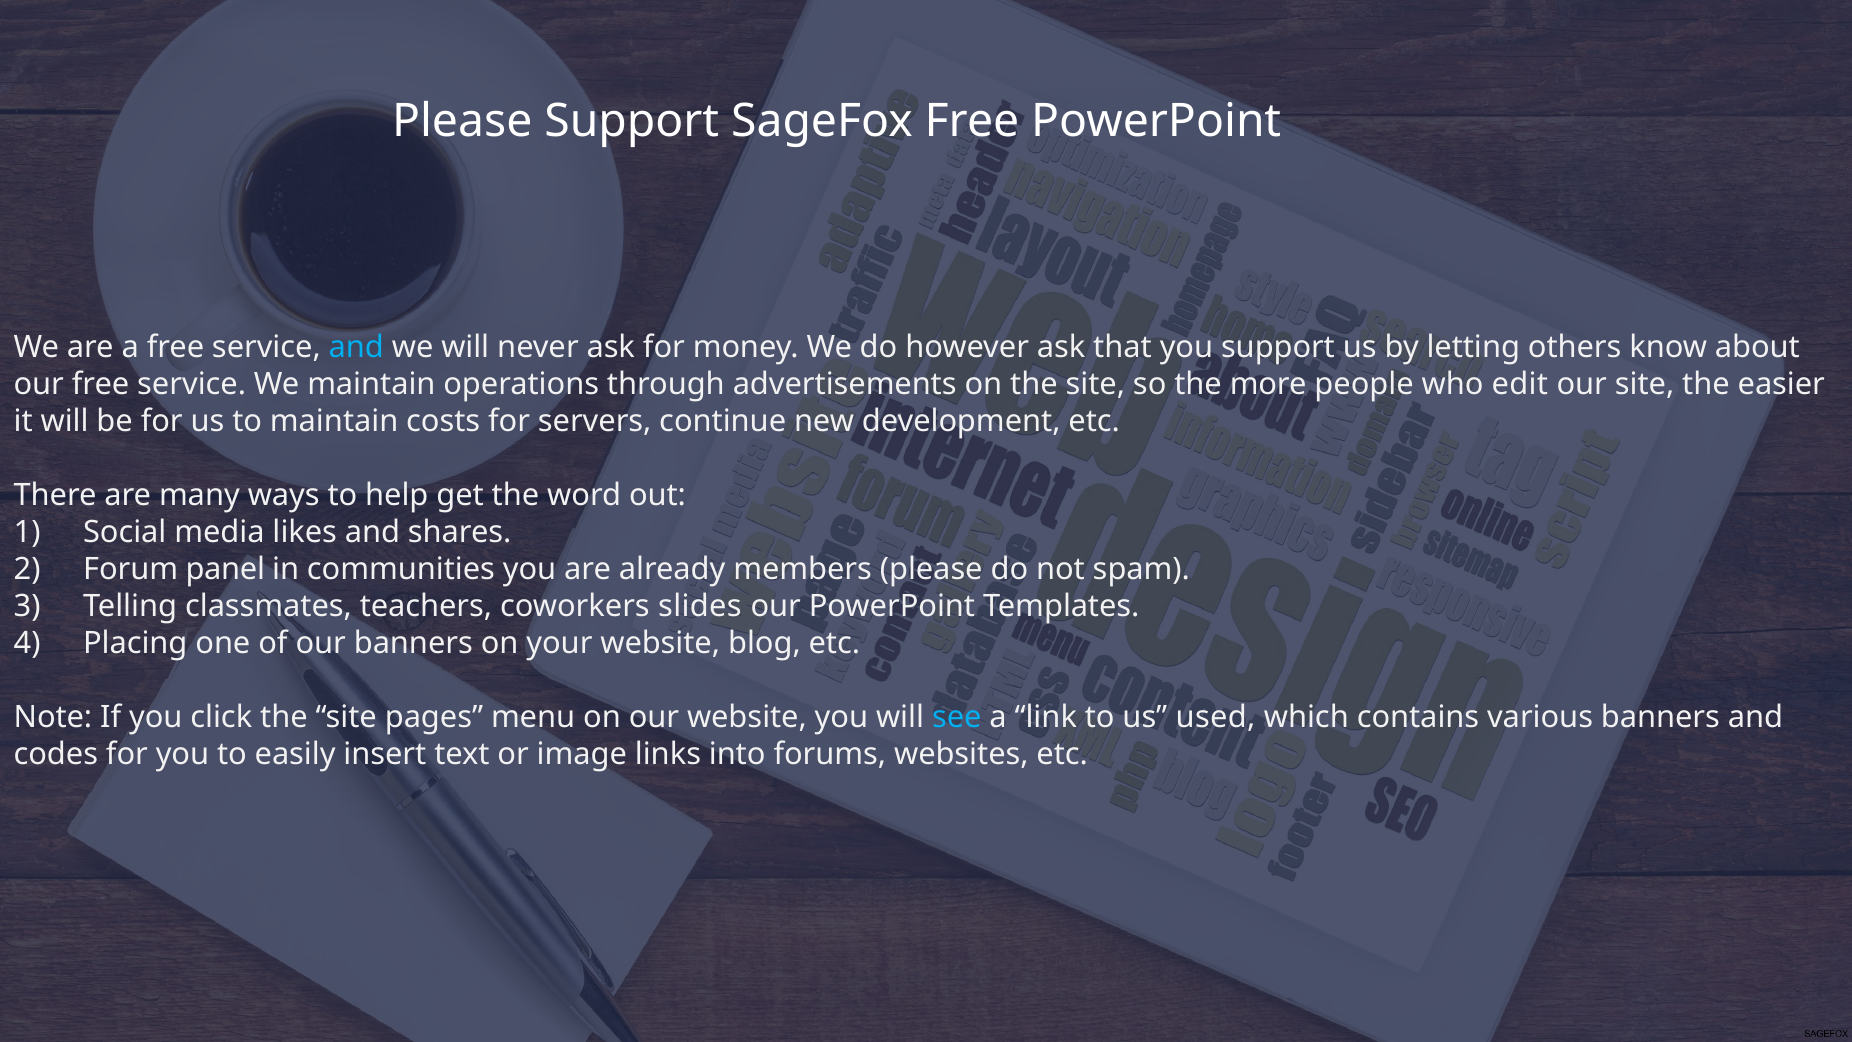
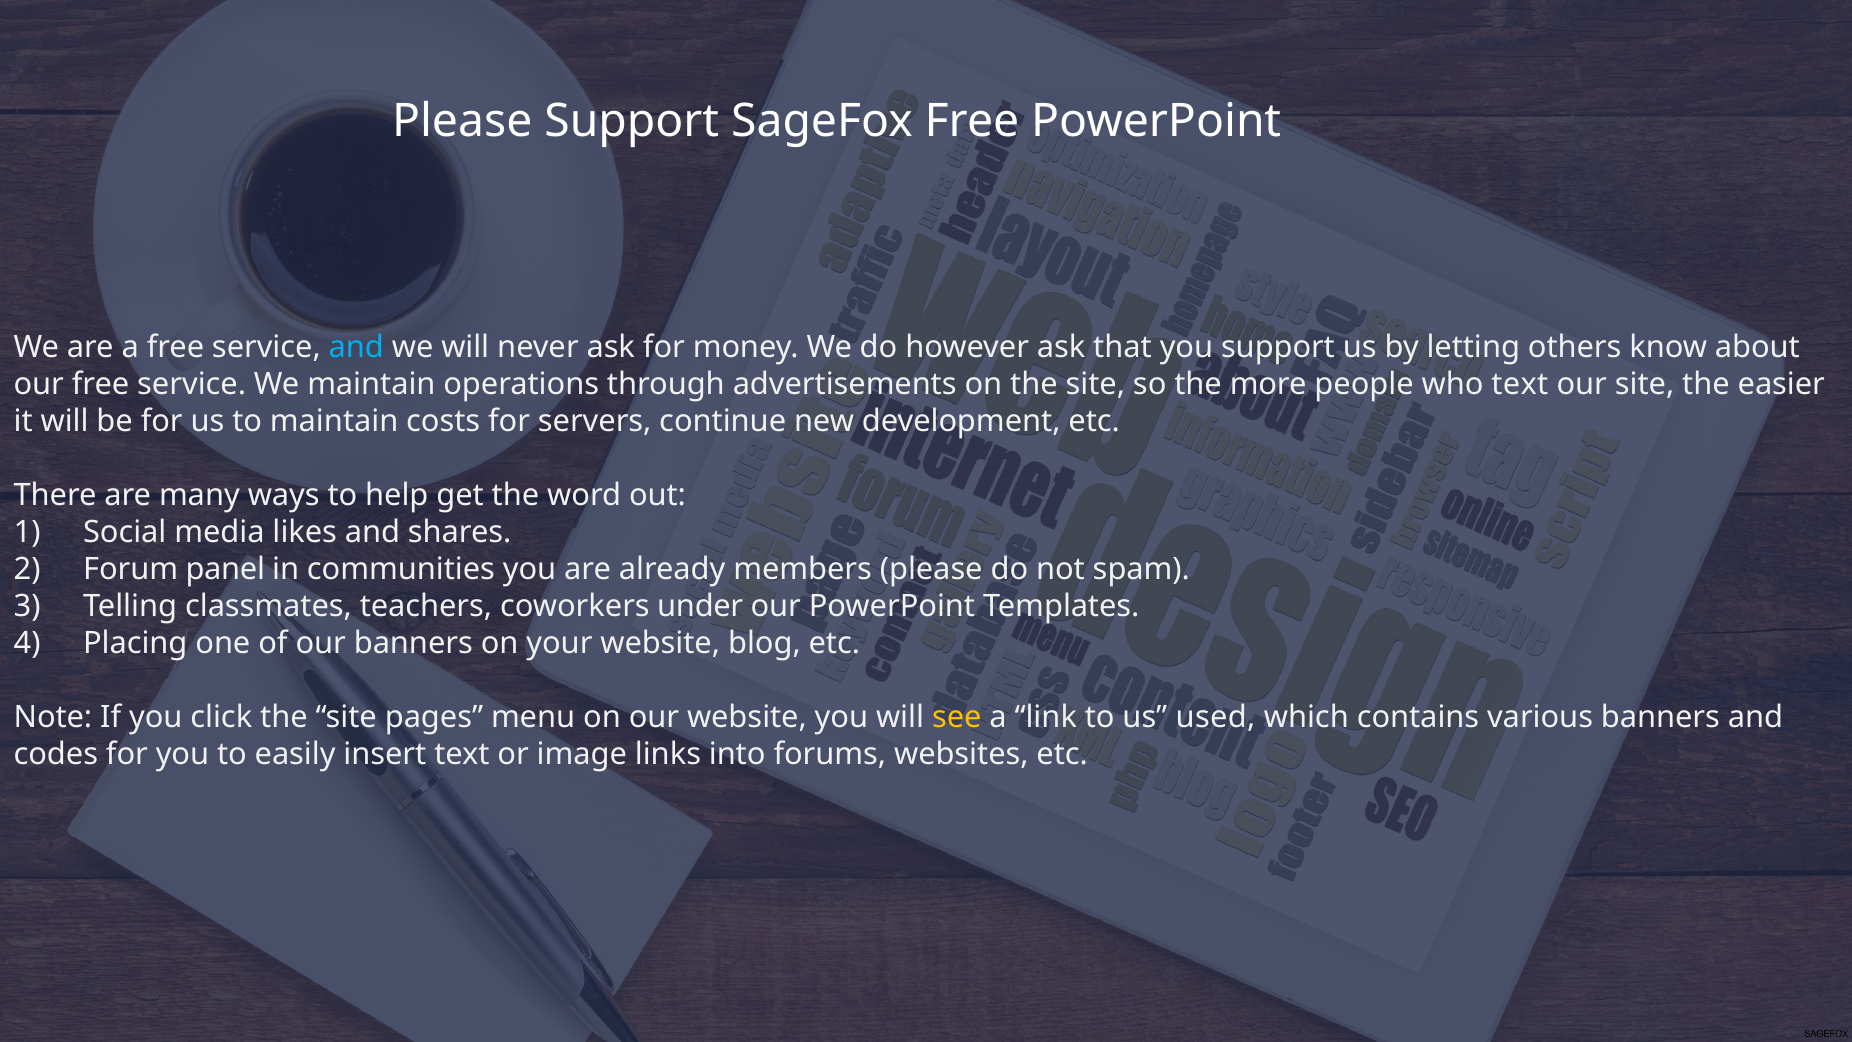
who edit: edit -> text
slides: slides -> under
see colour: light blue -> yellow
